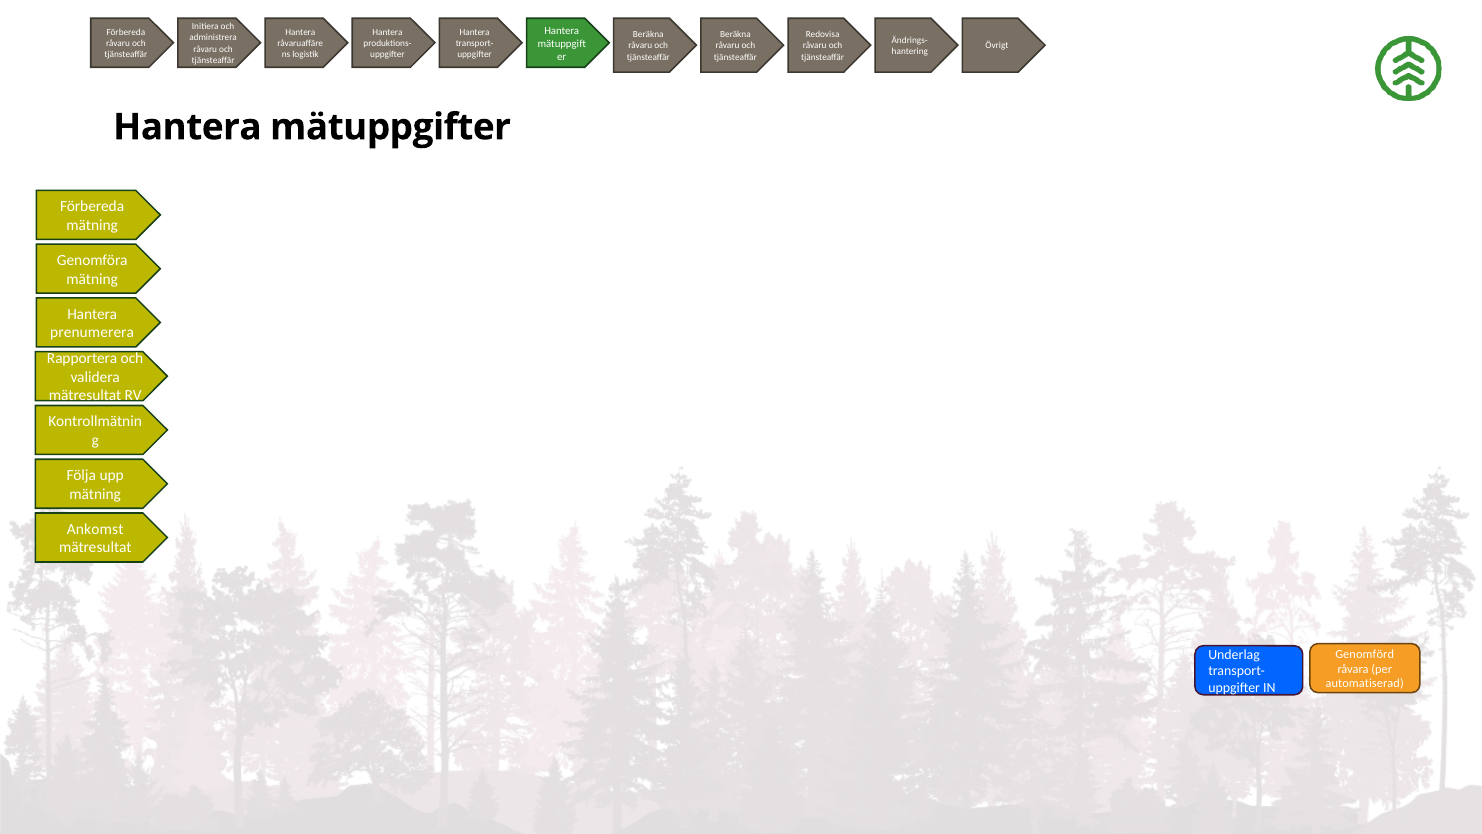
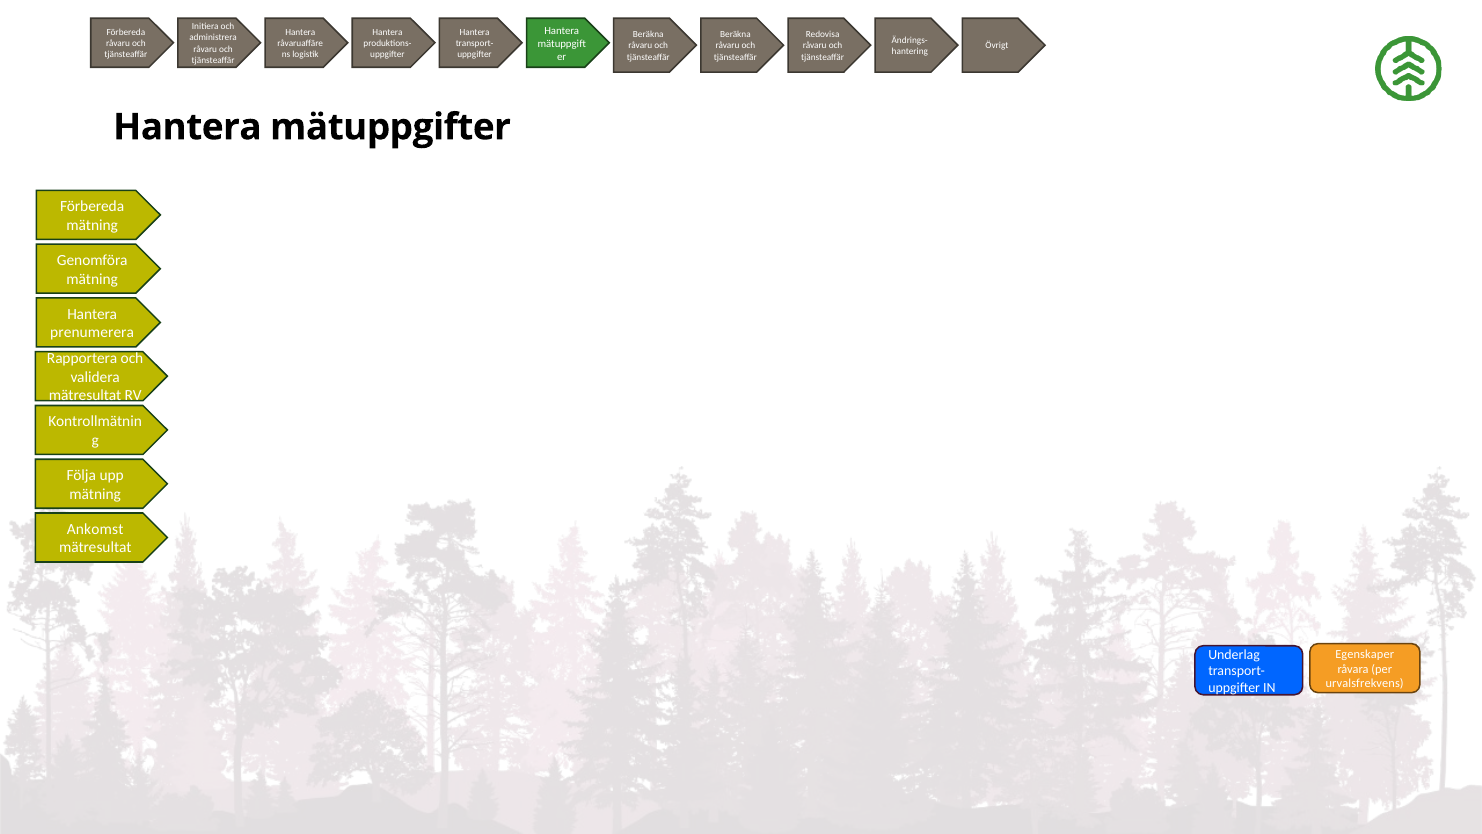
Genomförd: Genomförd -> Egenskaper
automatiserad: automatiserad -> urvalsfrekvens
